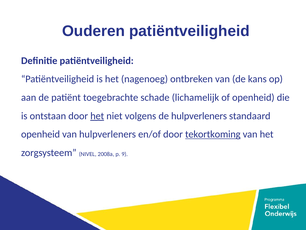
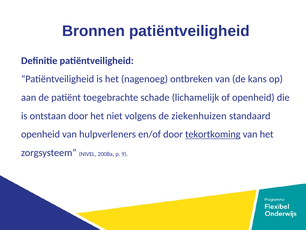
Ouderen: Ouderen -> Bronnen
het at (97, 116) underline: present -> none
de hulpverleners: hulpverleners -> ziekenhuizen
